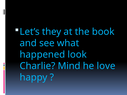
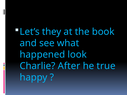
Mind: Mind -> After
love: love -> true
